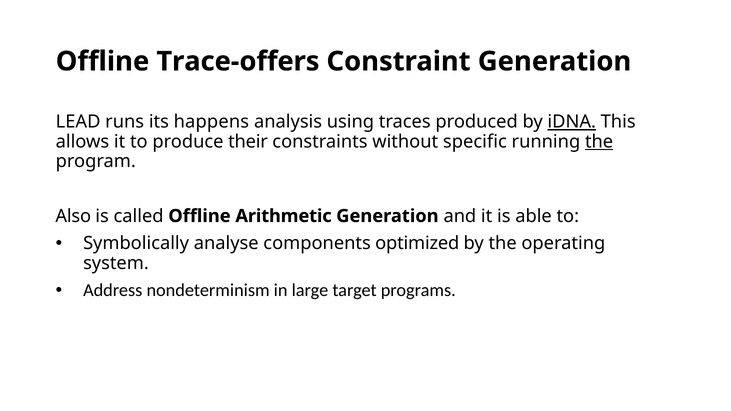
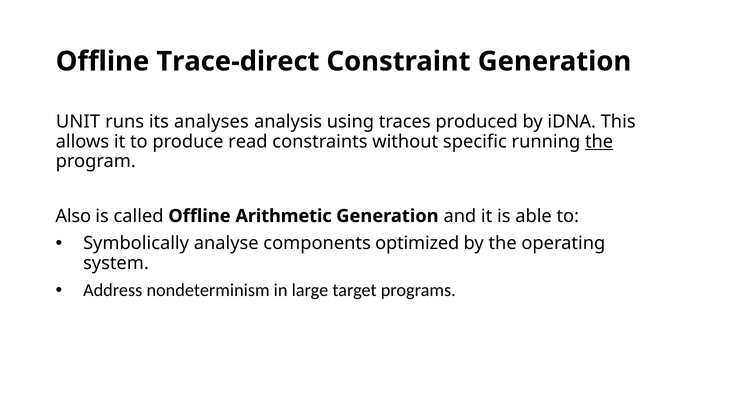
Trace-offers: Trace-offers -> Trace-direct
LEAD: LEAD -> UNIT
happens: happens -> analyses
iDNA underline: present -> none
their: their -> read
